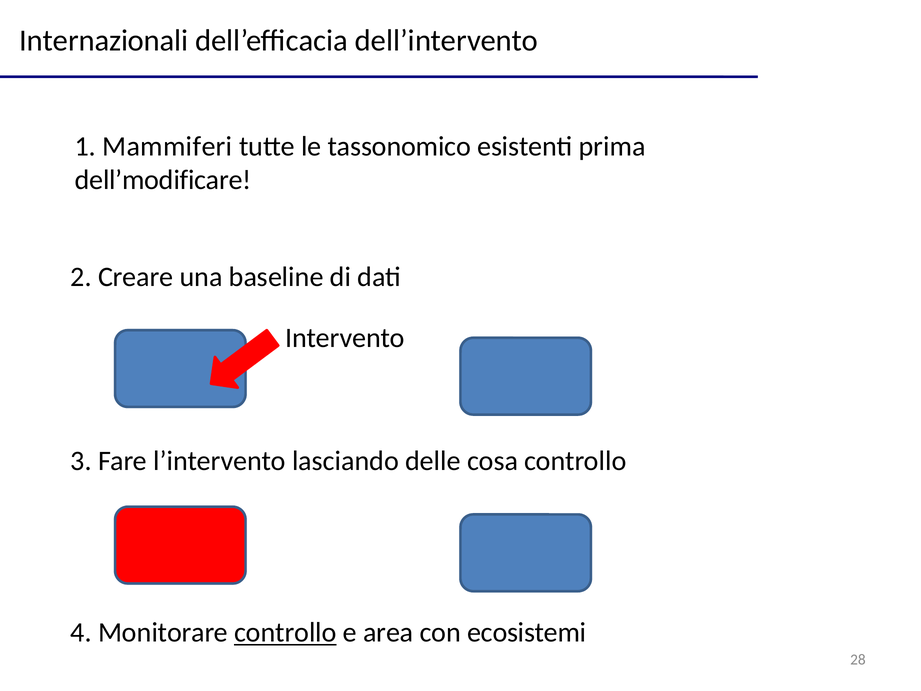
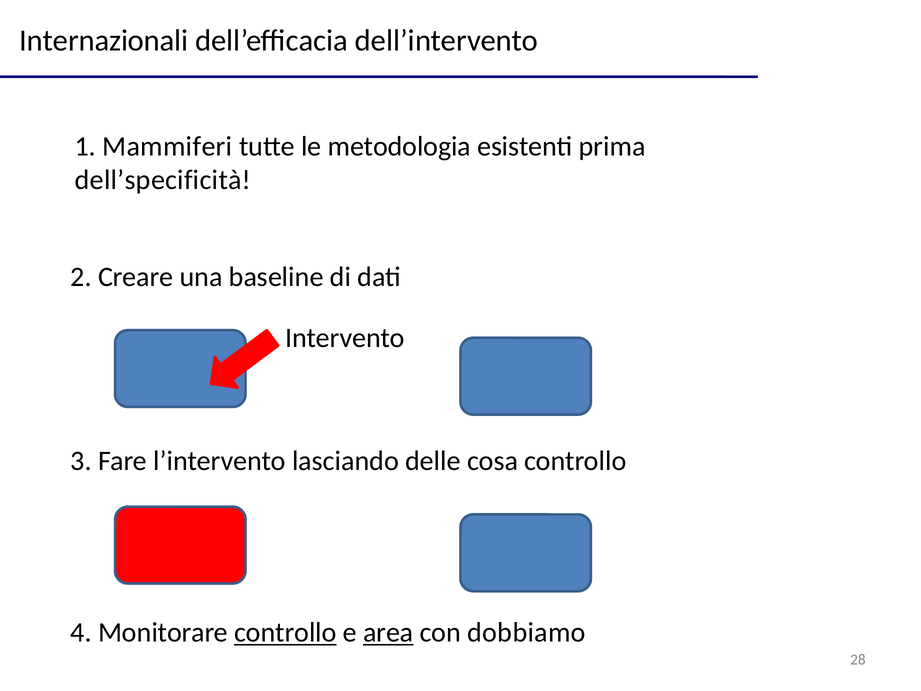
tassonomico: tassonomico -> metodologia
dell’modificare: dell’modificare -> dell’specificità
area underline: none -> present
ecosistemi: ecosistemi -> dobbiamo
